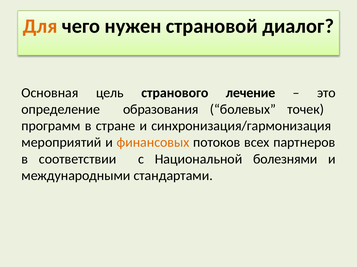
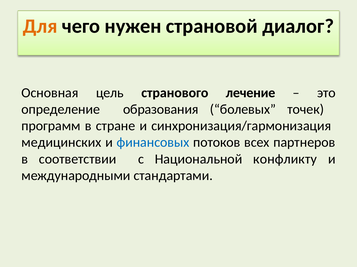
мероприятий: мероприятий -> медицинских
финансовых colour: orange -> blue
болезнями: болезнями -> конфликту
